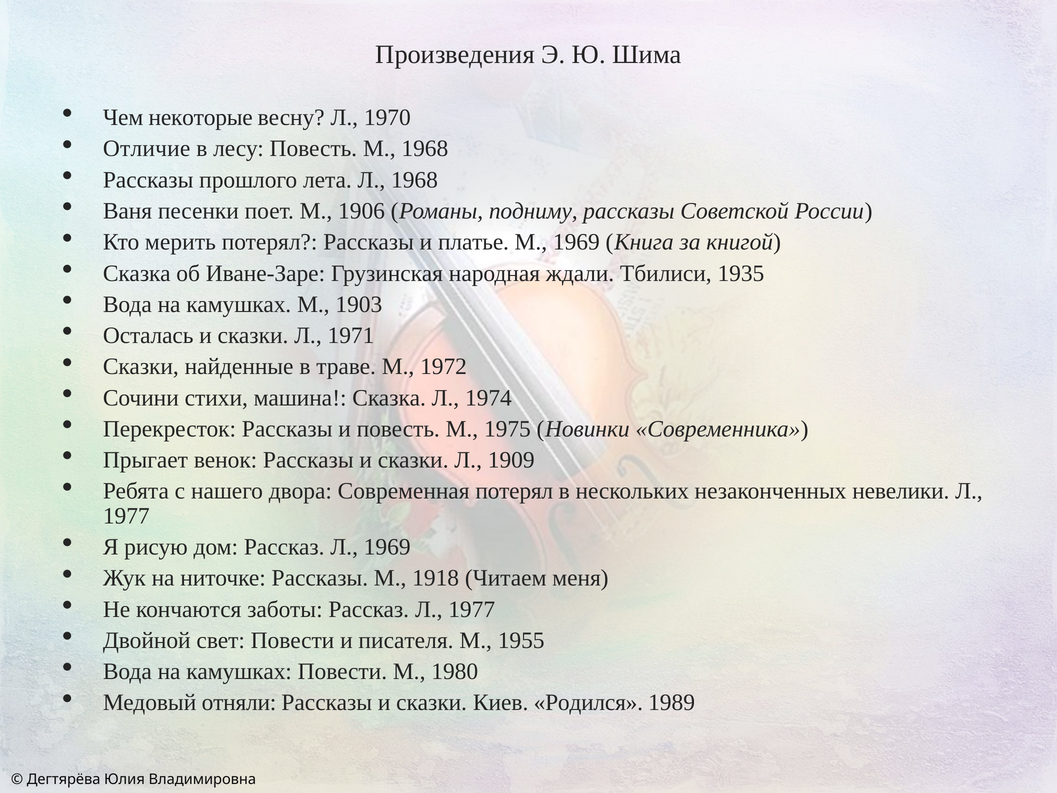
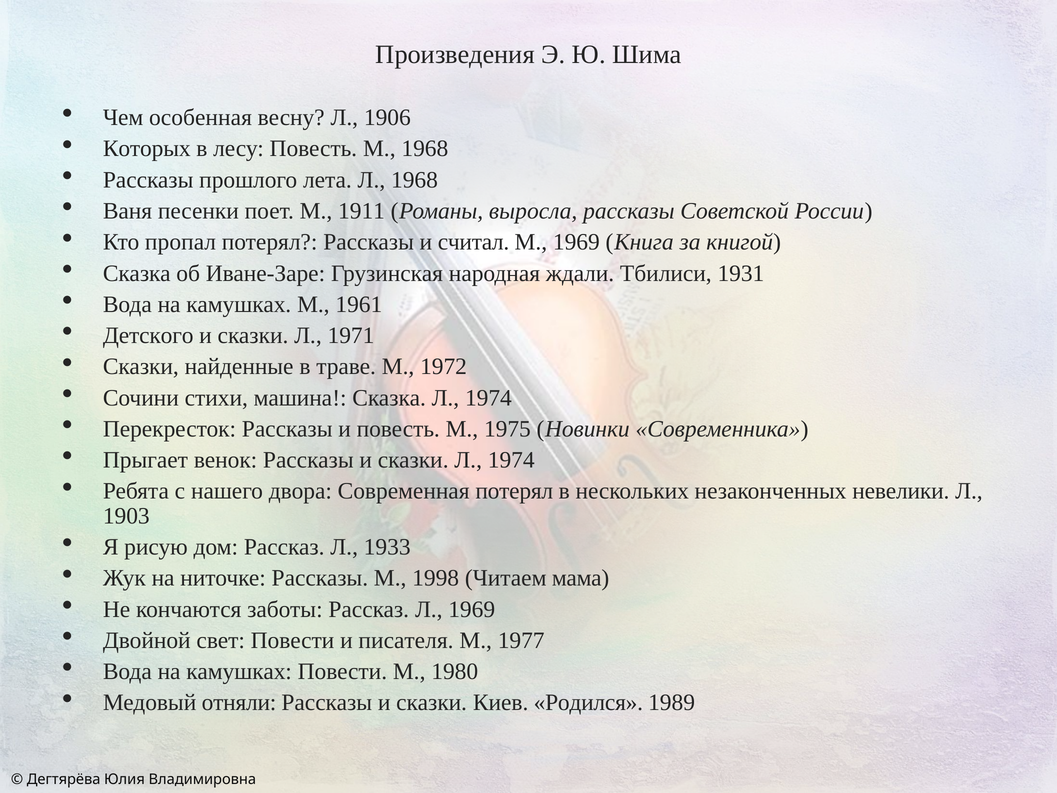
некоторые: некоторые -> особенная
1970: 1970 -> 1906
Отличие: Отличие -> Которых
1906: 1906 -> 1911
подниму: подниму -> выросла
мерить: мерить -> пропал
платье: платье -> считал
1935: 1935 -> 1931
1903: 1903 -> 1961
Осталась: Осталась -> Детского
сказки Л 1909: 1909 -> 1974
1977 at (126, 516): 1977 -> 1903
Л 1969: 1969 -> 1933
1918: 1918 -> 1998
меня: меня -> мама
Рассказ Л 1977: 1977 -> 1969
1955: 1955 -> 1977
